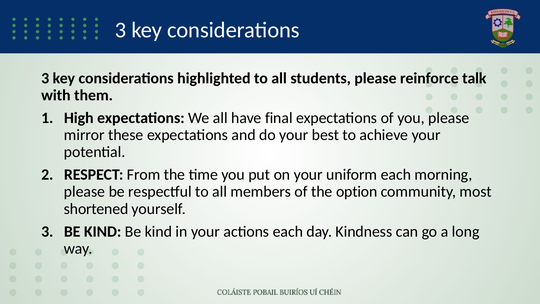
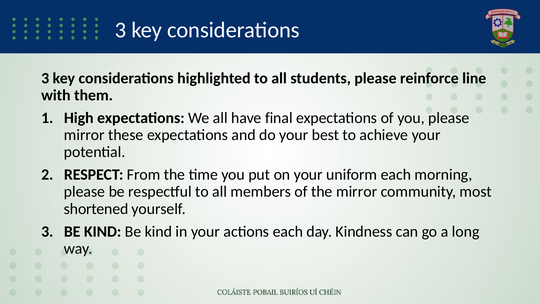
talk: talk -> line
the option: option -> mirror
